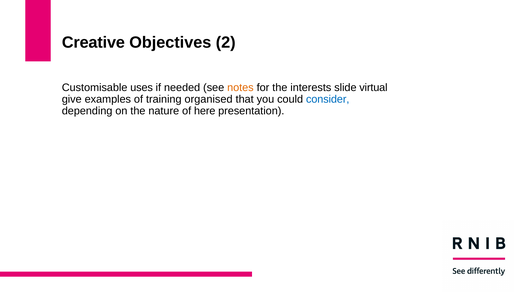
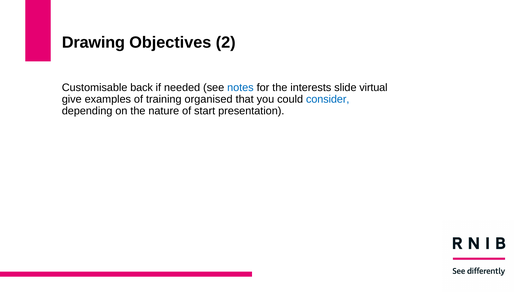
Creative: Creative -> Drawing
uses: uses -> back
notes colour: orange -> blue
here: here -> start
